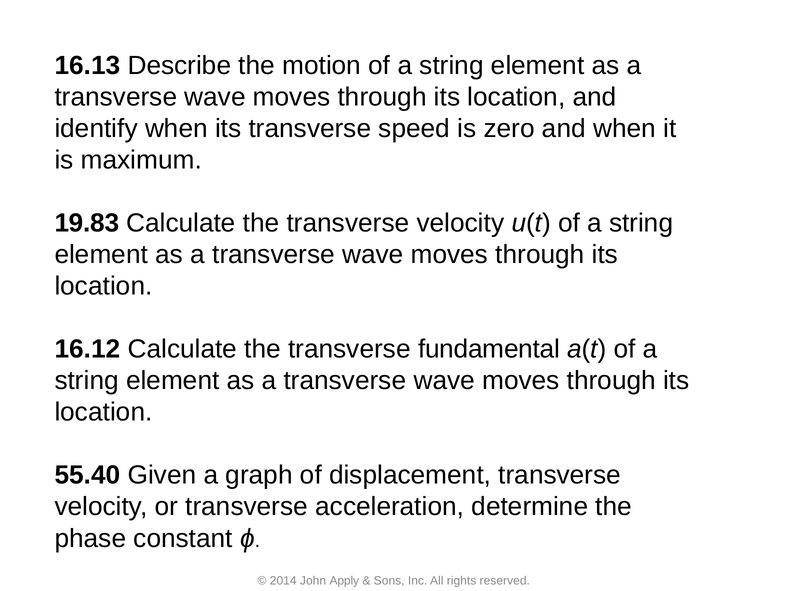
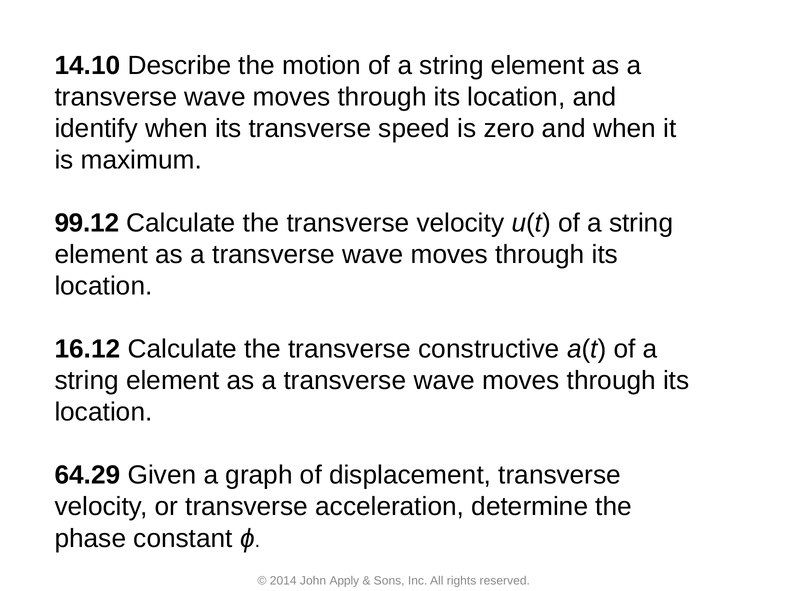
16.13: 16.13 -> 14.10
19.83: 19.83 -> 99.12
fundamental: fundamental -> constructive
55.40: 55.40 -> 64.29
